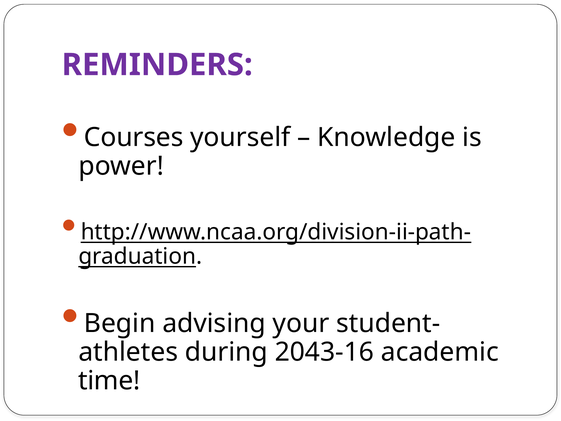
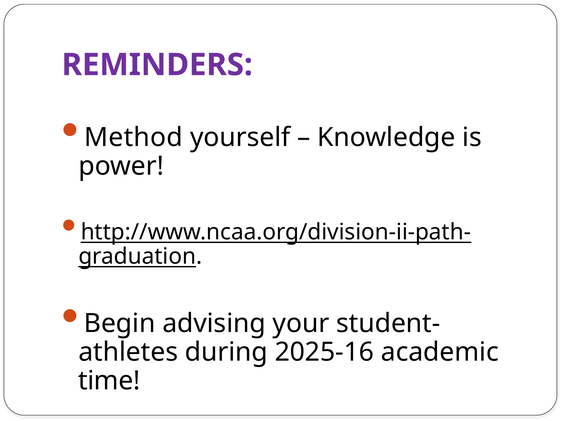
Courses: Courses -> Method
2043-16: 2043-16 -> 2025-16
